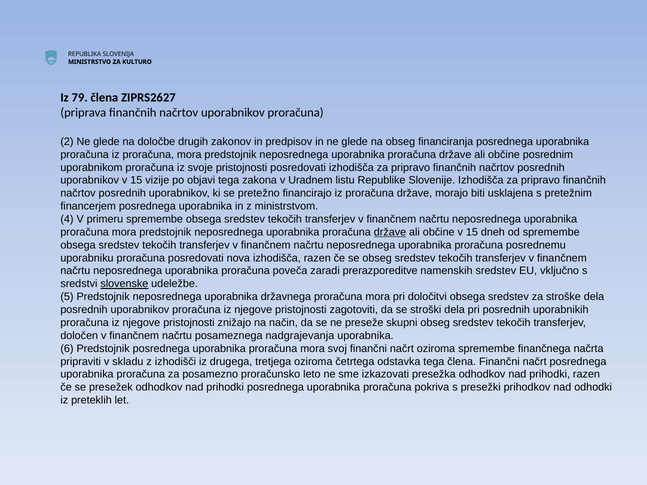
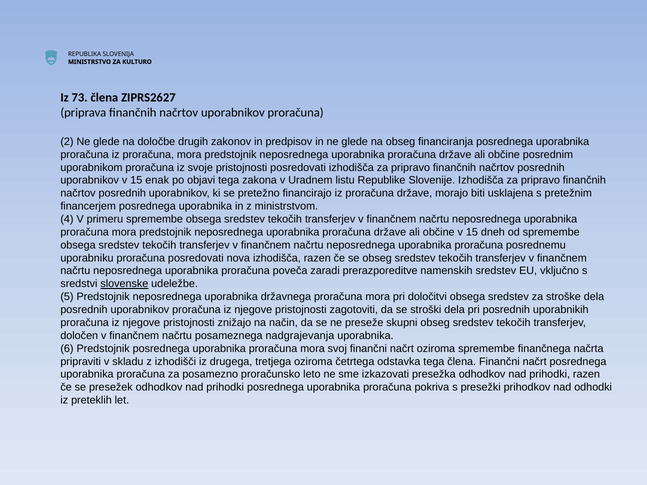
79: 79 -> 73
vizije: vizije -> enak
države at (390, 232) underline: present -> none
